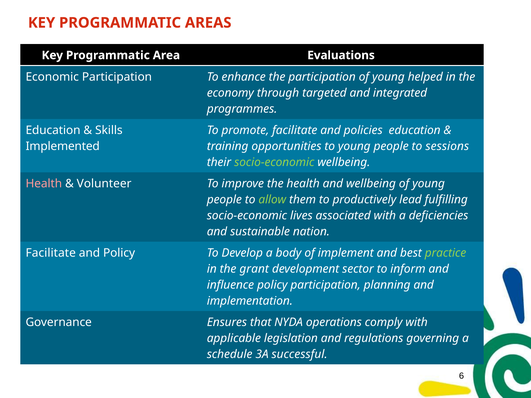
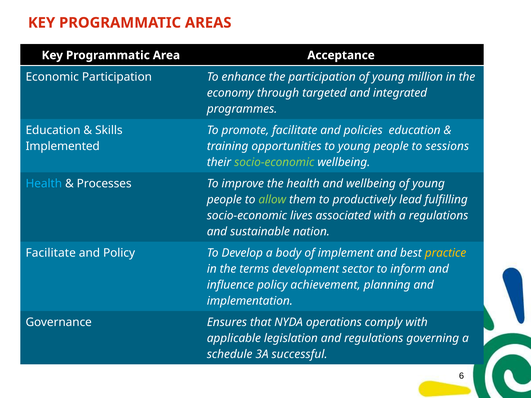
Evaluations: Evaluations -> Acceptance
helped: helped -> million
Health at (44, 184) colour: pink -> light blue
Volunteer: Volunteer -> Processes
a deficiencies: deficiencies -> regulations
practice colour: light green -> yellow
grant: grant -> terms
policy participation: participation -> achievement
